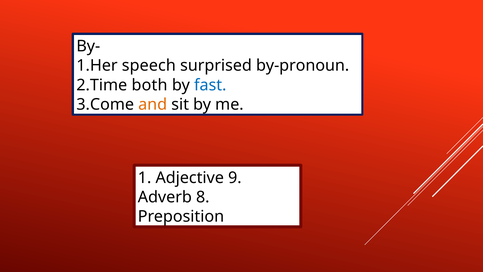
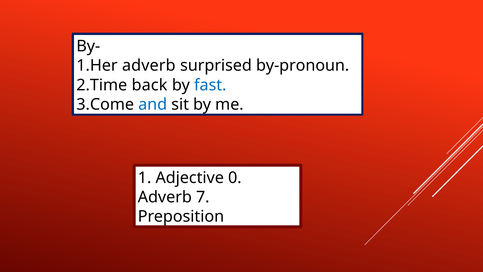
speech at (149, 66): speech -> adverb
both: both -> back
and colour: orange -> blue
9: 9 -> 0
8: 8 -> 7
